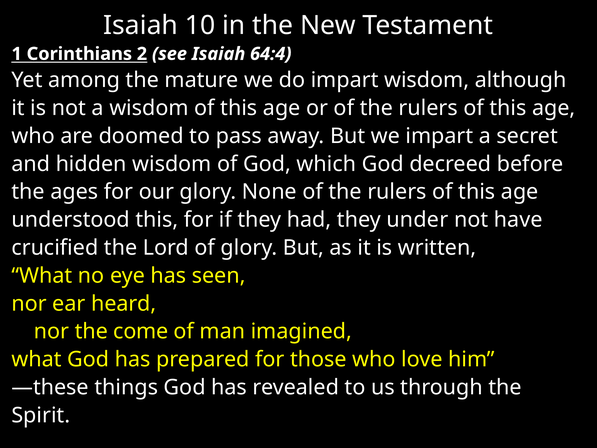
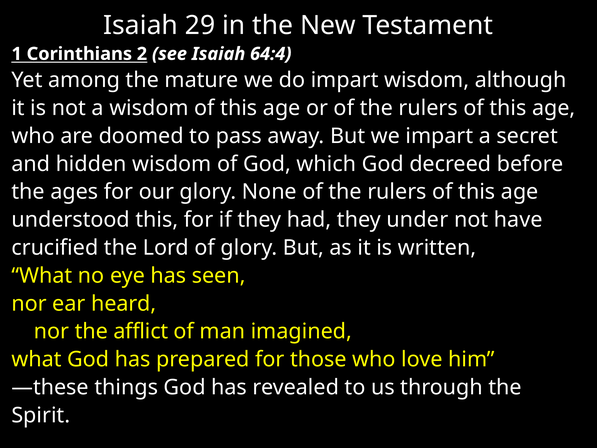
10: 10 -> 29
come: come -> afflict
